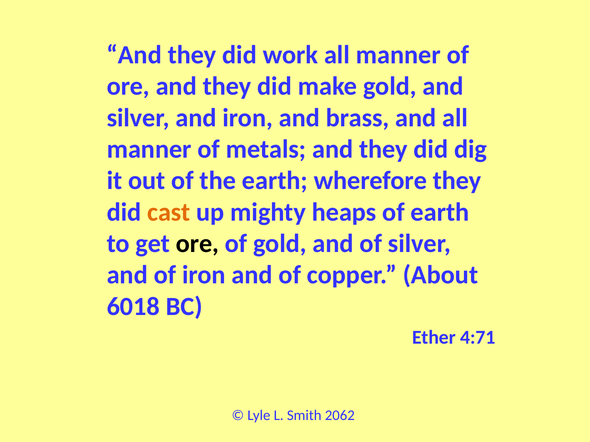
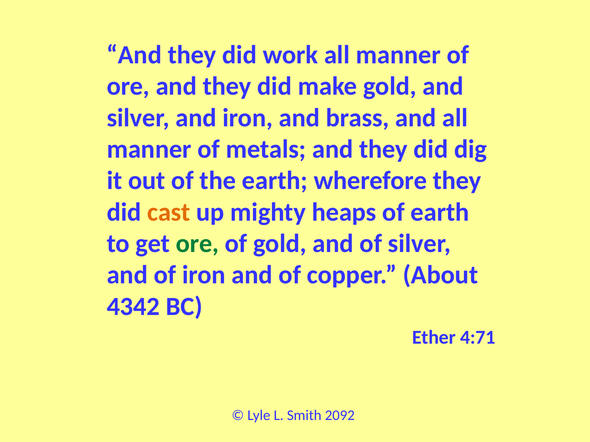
ore at (197, 244) colour: black -> green
6018: 6018 -> 4342
2062: 2062 -> 2092
